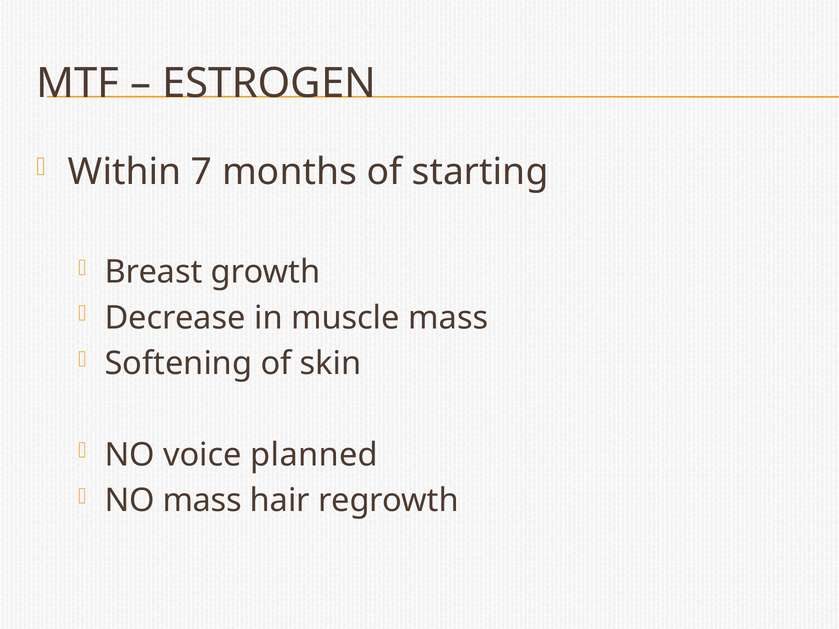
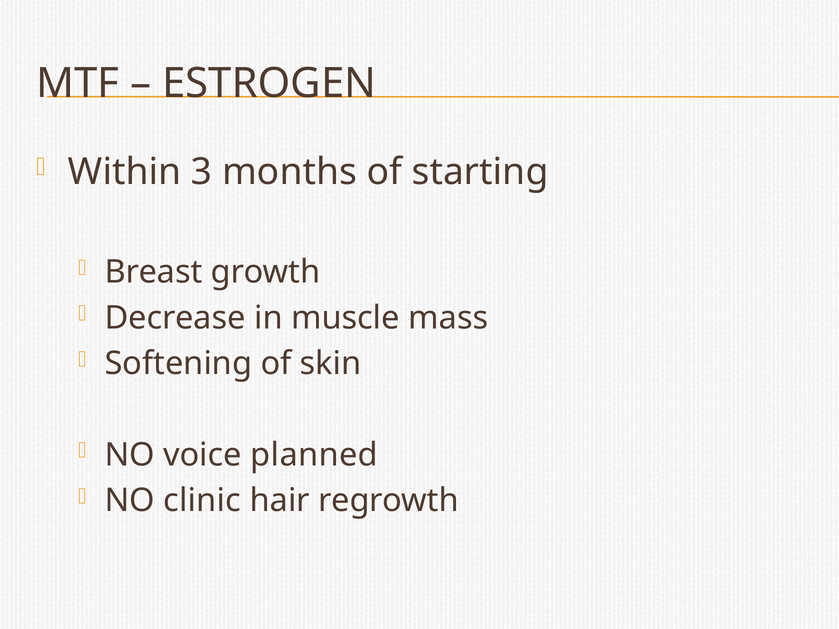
7: 7 -> 3
NO mass: mass -> clinic
